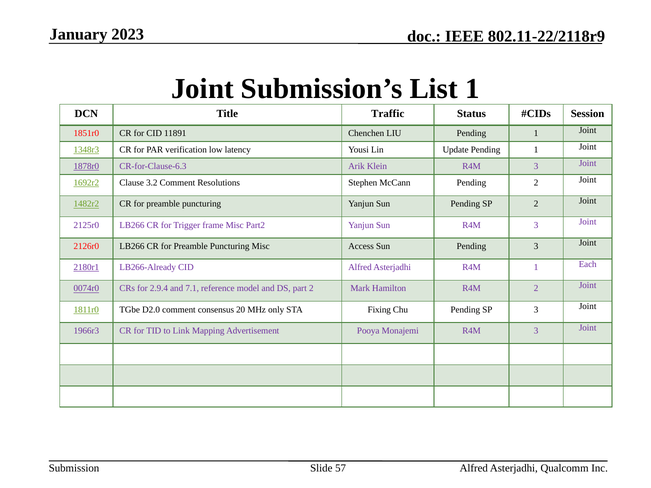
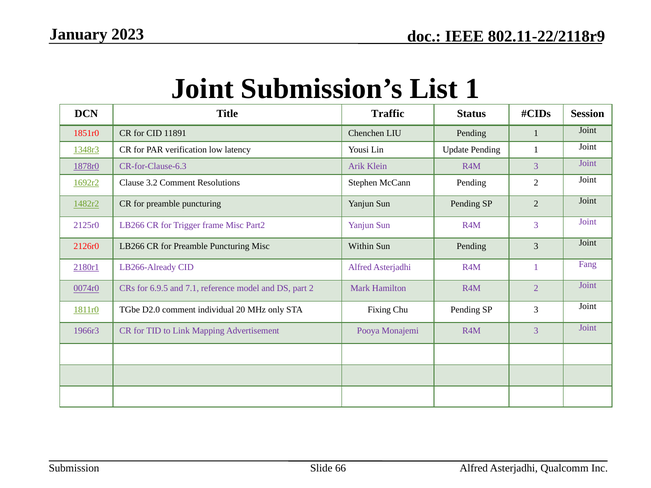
Access: Access -> Within
Each: Each -> Fang
2.9.4: 2.9.4 -> 6.9.5
consensus: consensus -> individual
57: 57 -> 66
